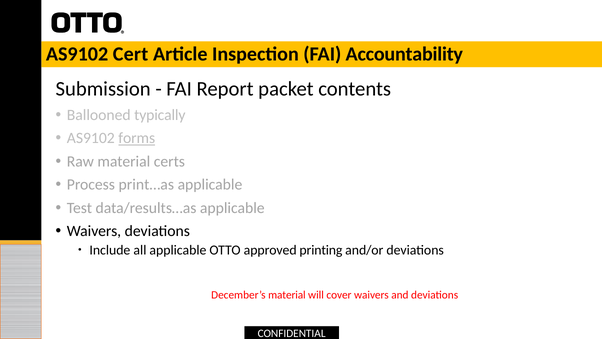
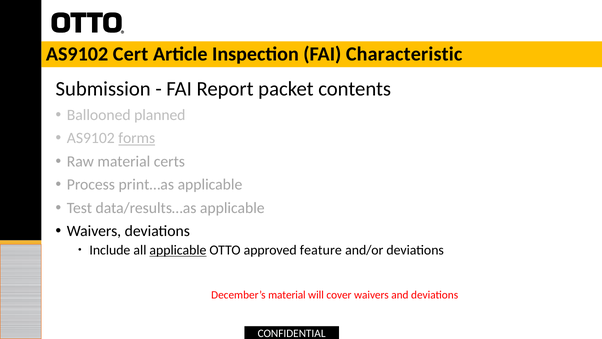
Accountability: Accountability -> Characteristic
typically: typically -> planned
applicable at (178, 250) underline: none -> present
printing: printing -> feature
